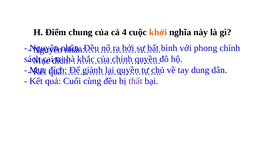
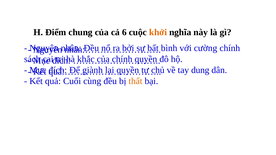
4: 4 -> 6
phong: phong -> cường
thất colour: purple -> orange
